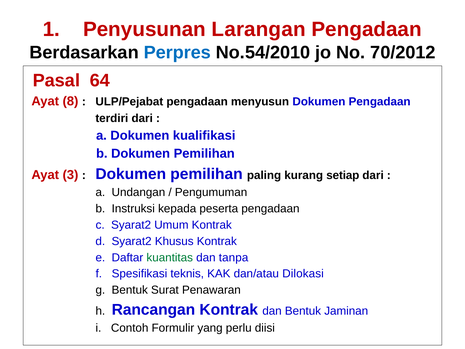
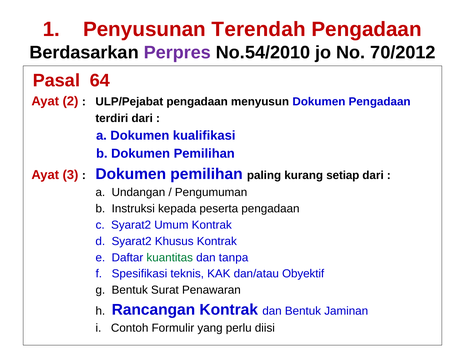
Larangan: Larangan -> Terendah
Perpres colour: blue -> purple
8: 8 -> 2
Dilokasi: Dilokasi -> Obyektif
